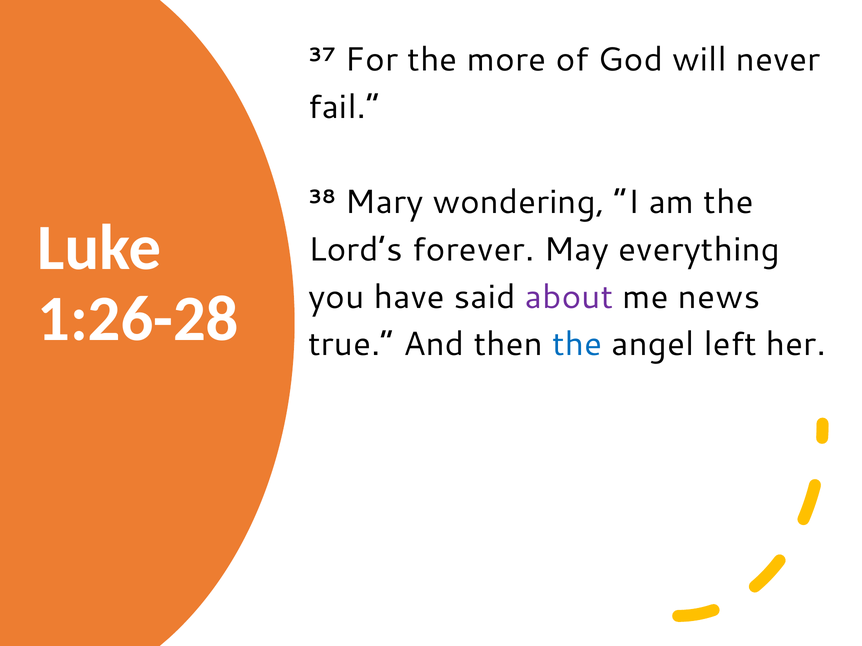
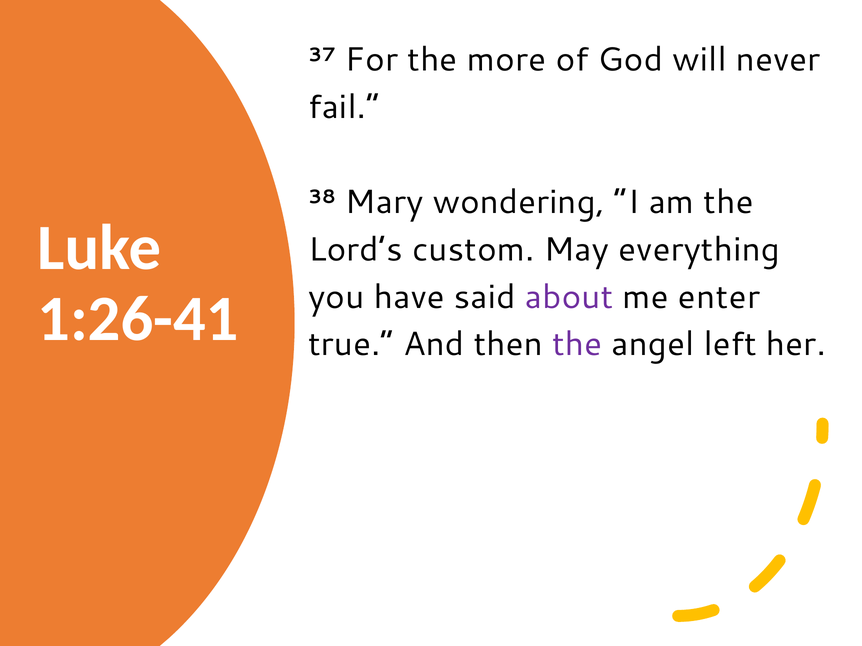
forever: forever -> custom
news: news -> enter
1:26-28: 1:26-28 -> 1:26-41
the at (577, 345) colour: blue -> purple
